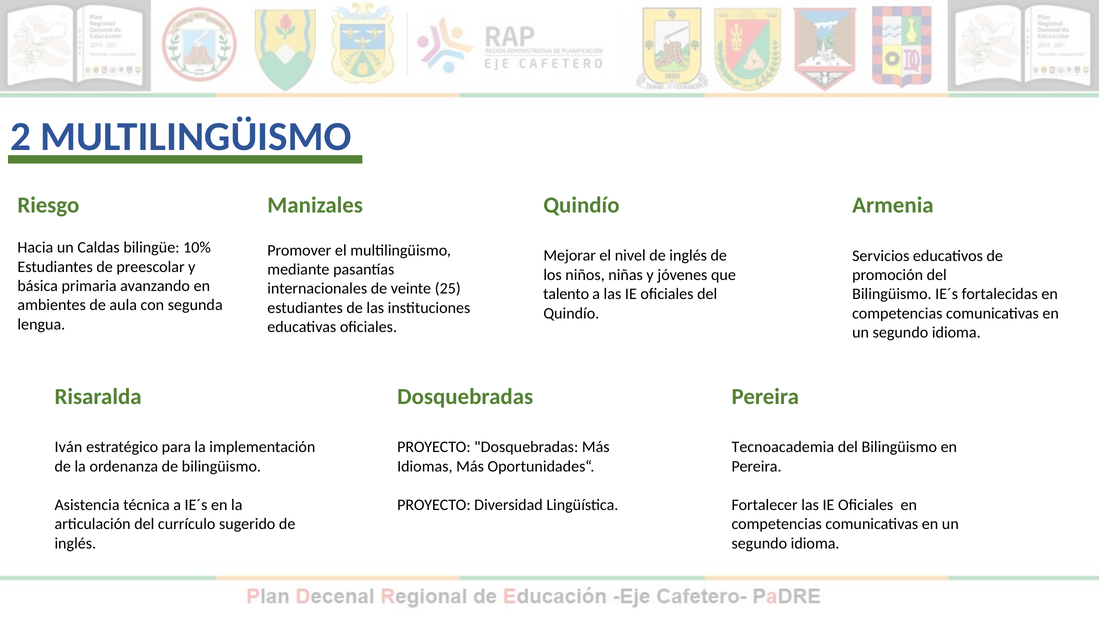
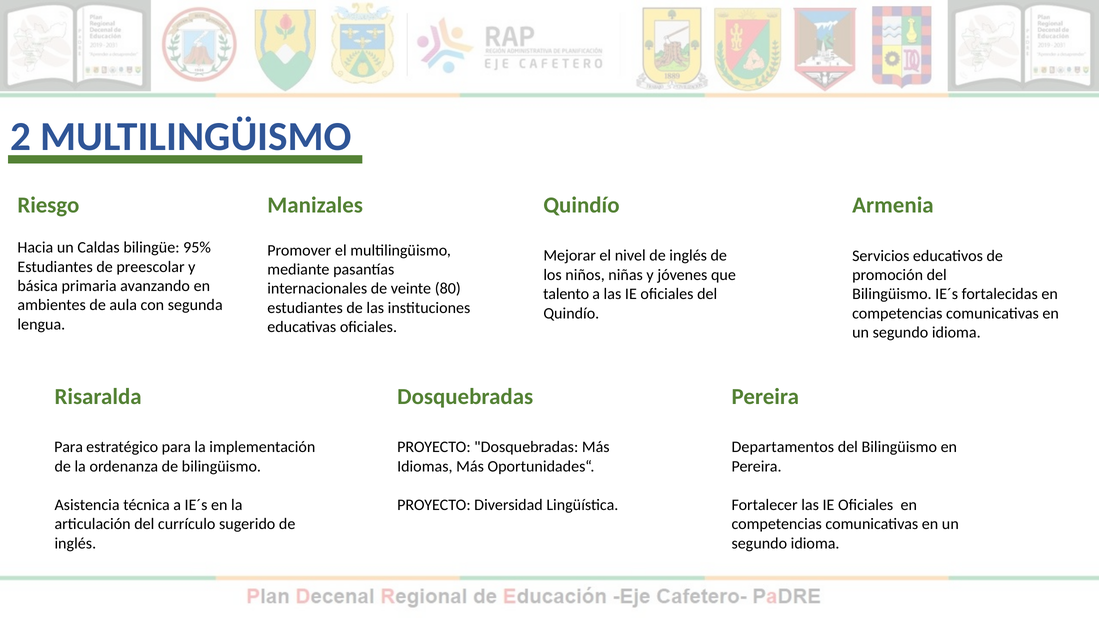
10%: 10% -> 95%
25: 25 -> 80
Iván at (68, 447): Iván -> Para
Tecnoacademia: Tecnoacademia -> Departamentos
